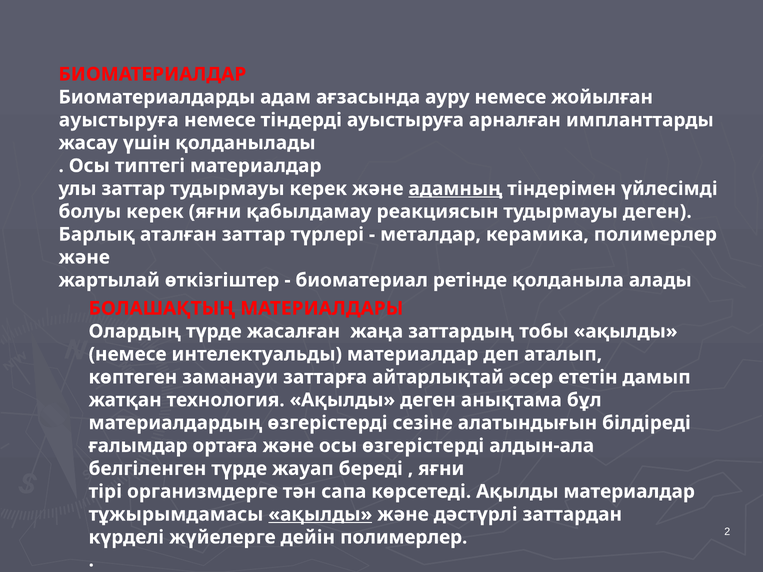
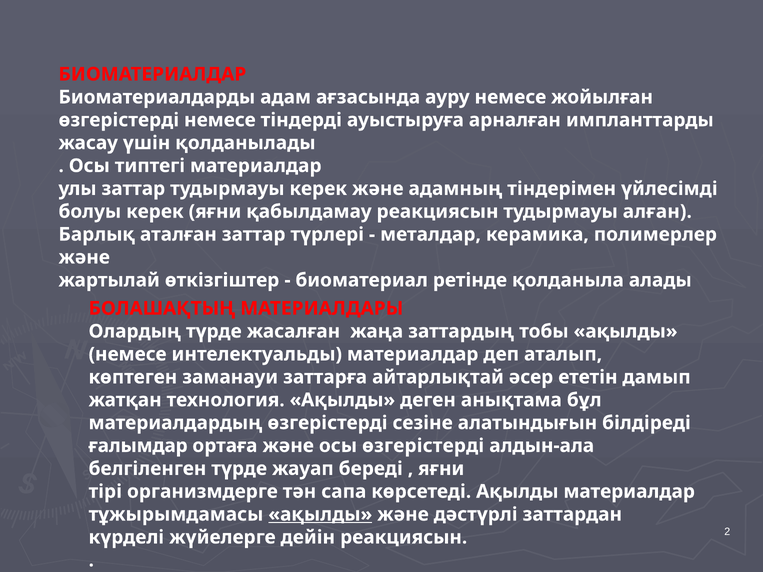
ауыстыруға at (119, 120): ауыстыруға -> өзгерістерді
адамның underline: present -> none
тудырмауы деген: деген -> алған
дейін полимерлер: полимерлер -> реакциясын
